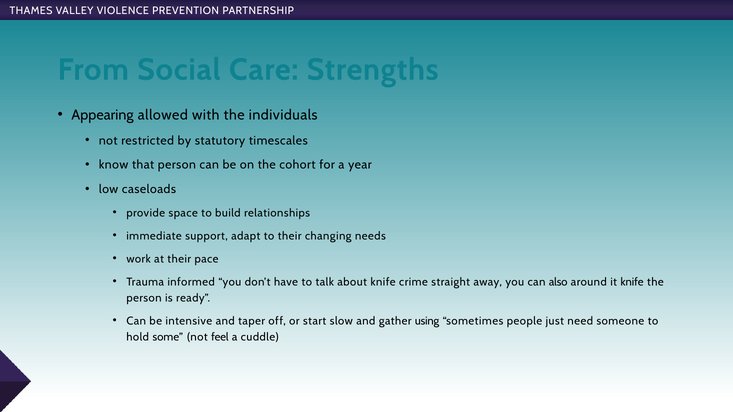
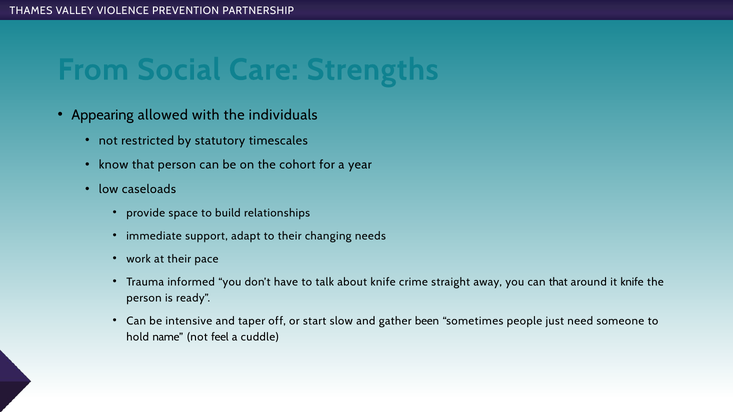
can also: also -> that
using: using -> been
some: some -> name
